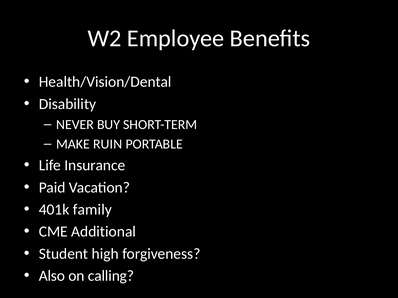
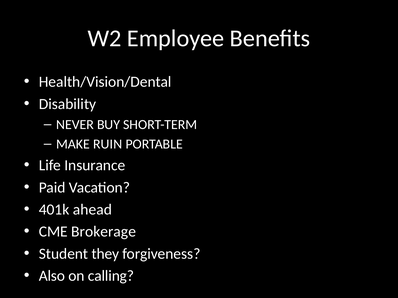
family: family -> ahead
Additional: Additional -> Brokerage
high: high -> they
